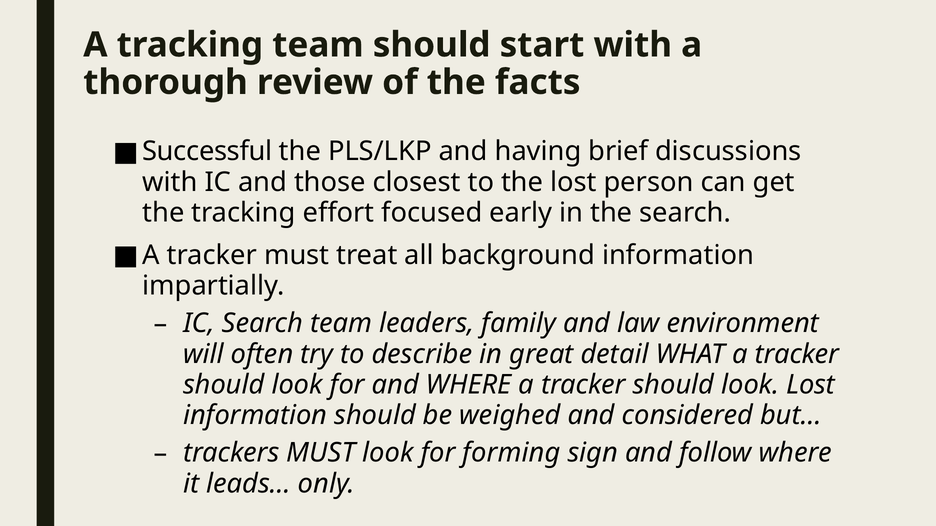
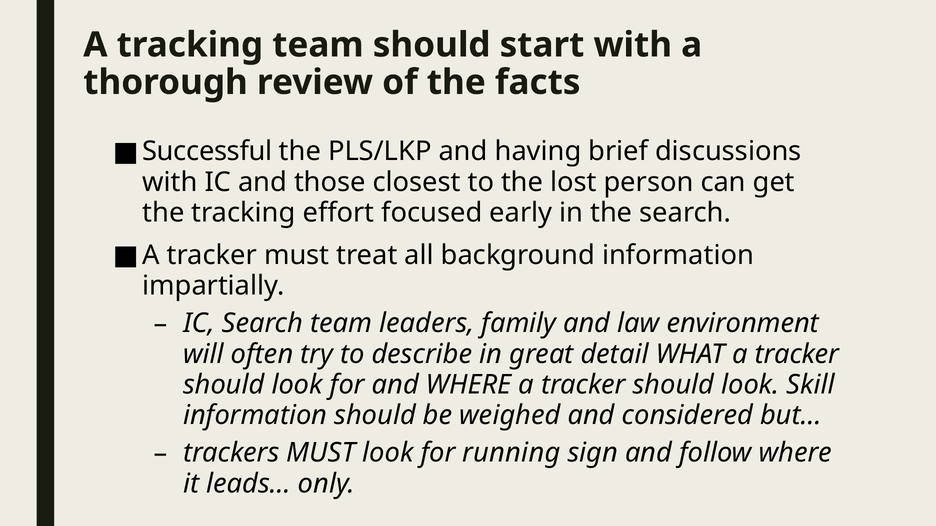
look Lost: Lost -> Skill
forming: forming -> running
